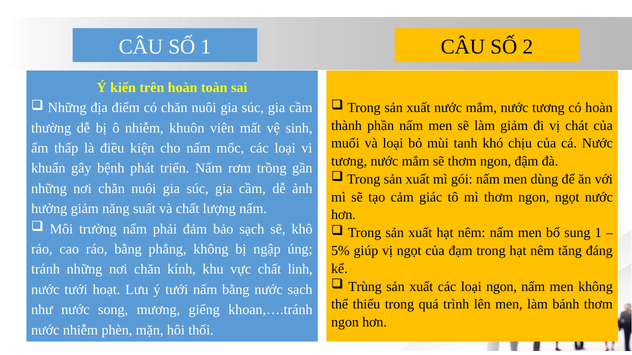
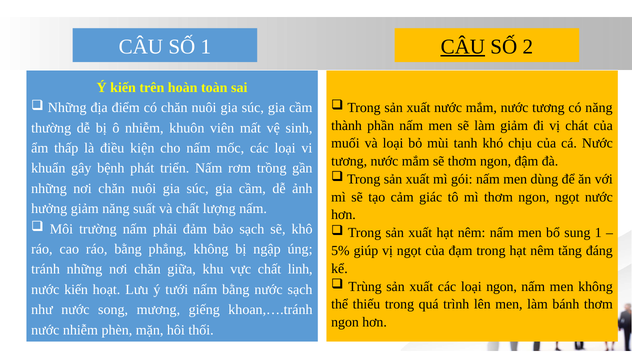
CÂU at (463, 47) underline: none -> present
có hoàn: hoàn -> năng
kính: kính -> giữa
nước tưới: tưới -> kiến
